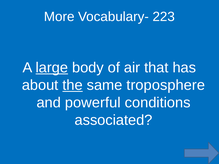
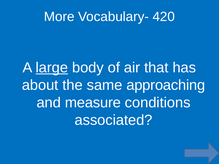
223: 223 -> 420
the underline: present -> none
troposphere: troposphere -> approaching
powerful: powerful -> measure
